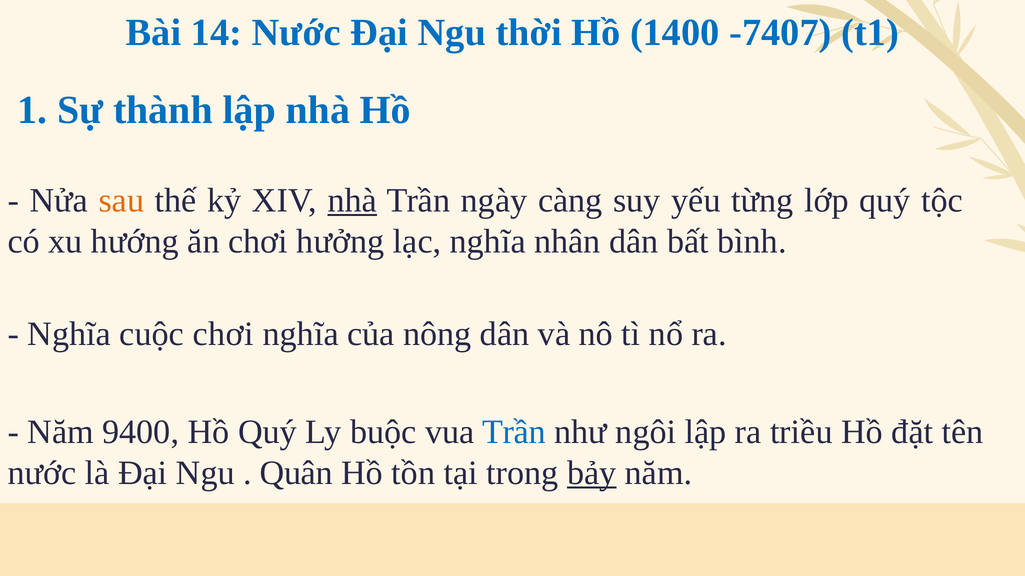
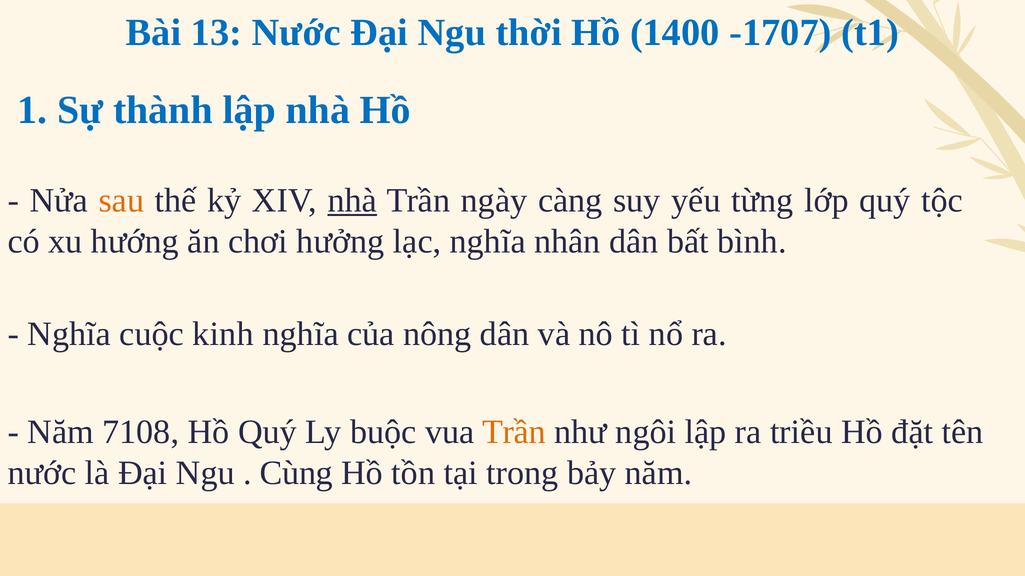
14: 14 -> 13
-7407: -7407 -> -1707
cuộc chơi: chơi -> kinh
9400: 9400 -> 7108
Trần at (514, 432) colour: blue -> orange
Quân: Quân -> Cùng
bảy underline: present -> none
